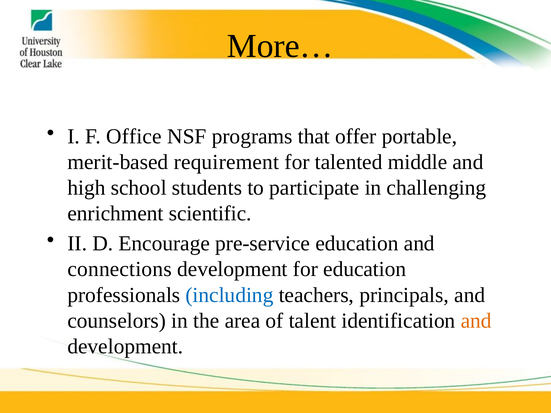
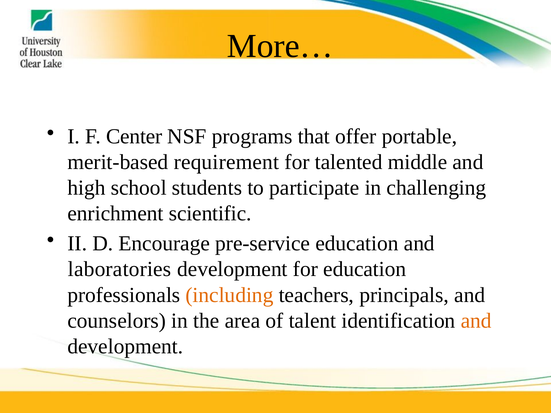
Office: Office -> Center
connections: connections -> laboratories
including colour: blue -> orange
